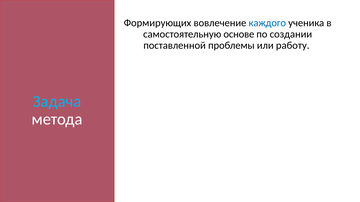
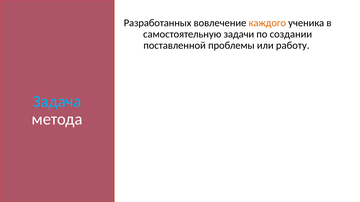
Формирующих: Формирующих -> Разработанных
каждого colour: blue -> orange
основе: основе -> задачи
